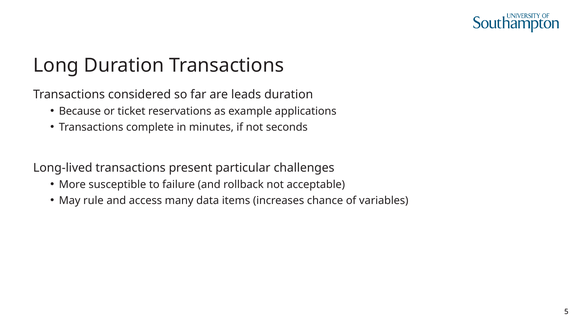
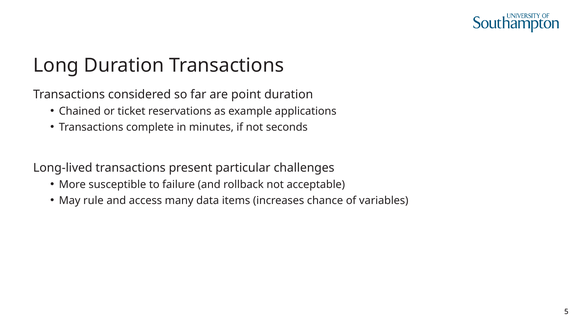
leads: leads -> point
Because: Because -> Chained
